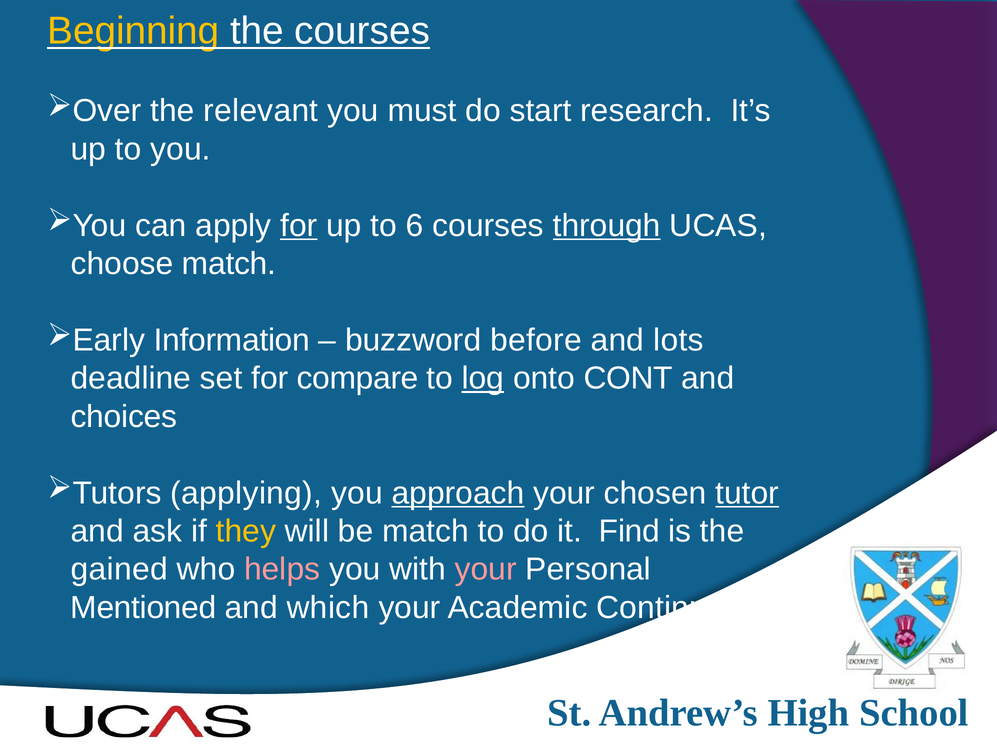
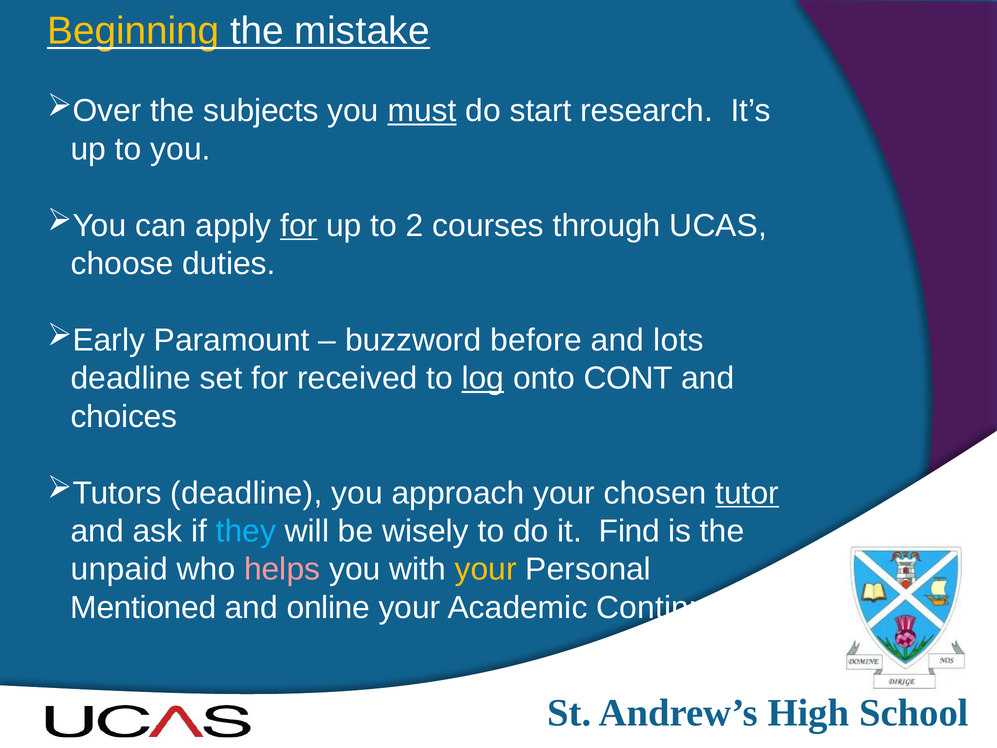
the courses: courses -> mistake
relevant: relevant -> subjects
must underline: none -> present
6: 6 -> 2
through underline: present -> none
choose match: match -> duties
Information: Information -> Paramount
compare: compare -> received
applying at (246, 493): applying -> deadline
approach underline: present -> none
they colour: yellow -> light blue
be match: match -> wisely
gained: gained -> unpaid
your at (486, 569) colour: pink -> yellow
which: which -> online
